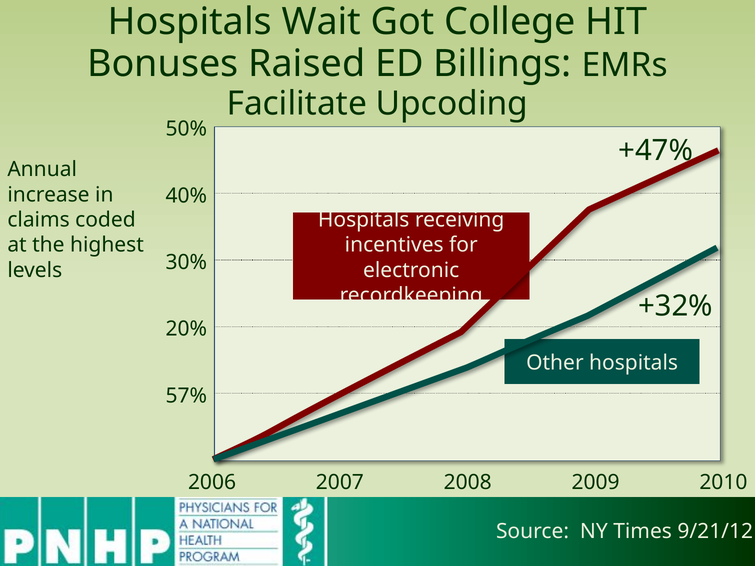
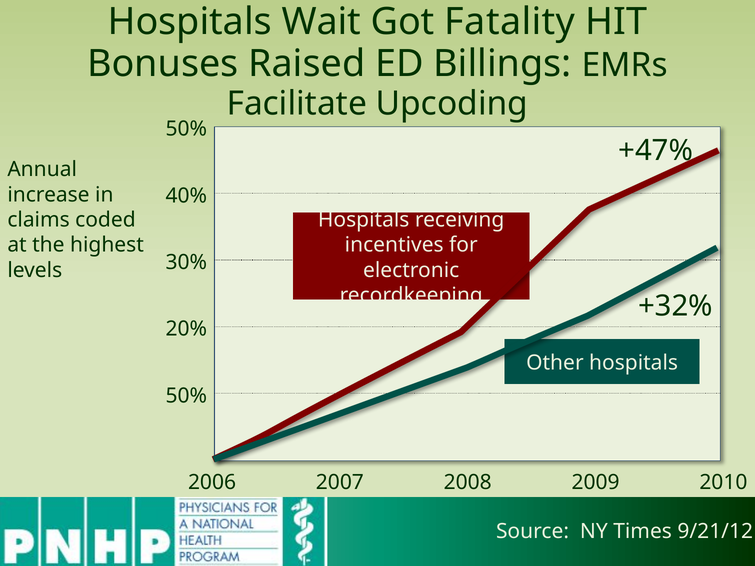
College: College -> Fatality
57% at (186, 396): 57% -> 50%
